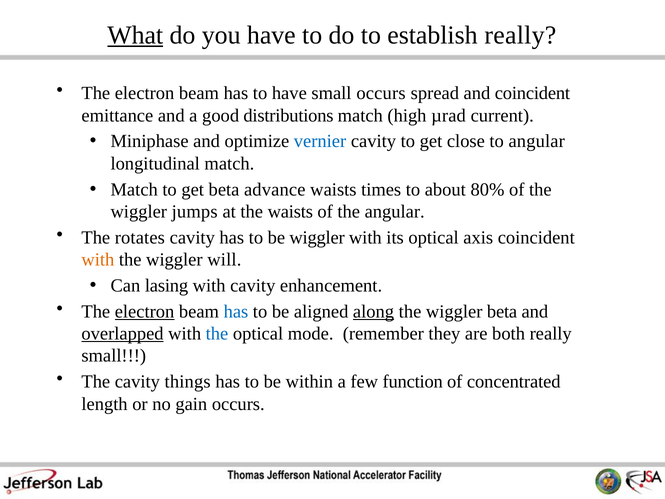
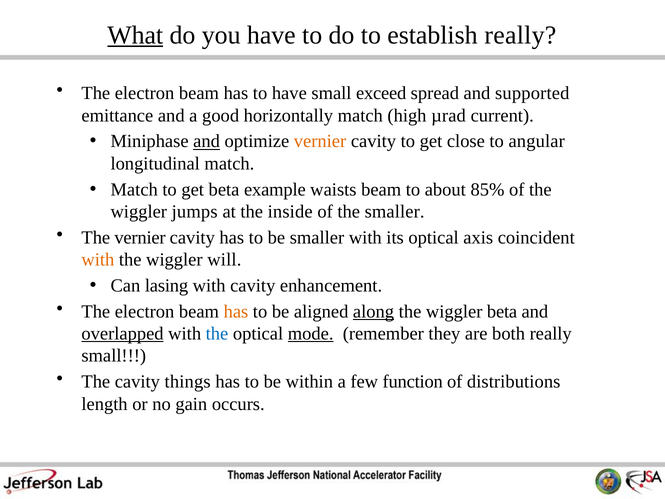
small occurs: occurs -> exceed
and coincident: coincident -> supported
distributions: distributions -> horizontally
and at (207, 141) underline: none -> present
vernier at (320, 141) colour: blue -> orange
advance: advance -> example
waists times: times -> beam
80%: 80% -> 85%
the waists: waists -> inside
the angular: angular -> smaller
The rotates: rotates -> vernier
be wiggler: wiggler -> smaller
electron at (145, 311) underline: present -> none
has at (236, 311) colour: blue -> orange
mode underline: none -> present
concentrated: concentrated -> distributions
